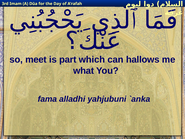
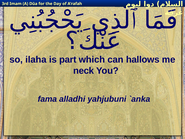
meet: meet -> ilaha
what: what -> neck
